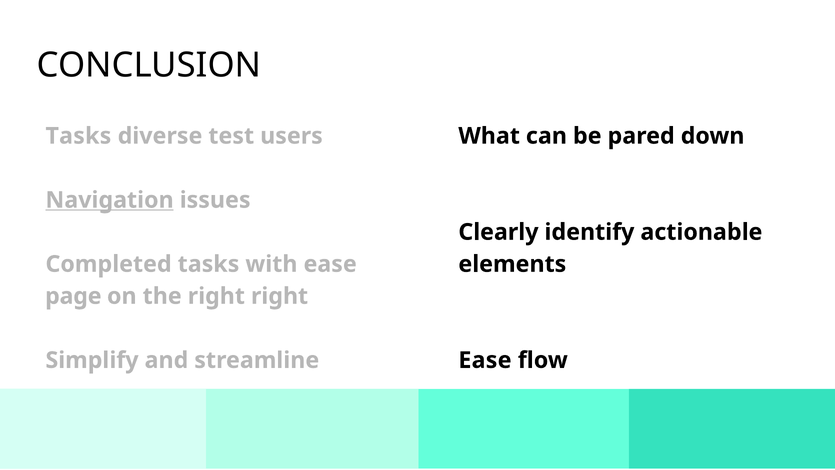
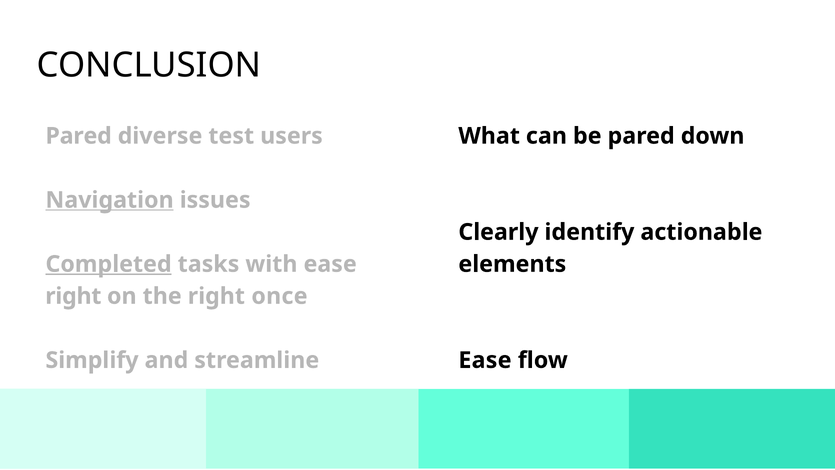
Tasks at (78, 136): Tasks -> Pared
Completed underline: none -> present
page at (73, 296): page -> right
right right: right -> once
